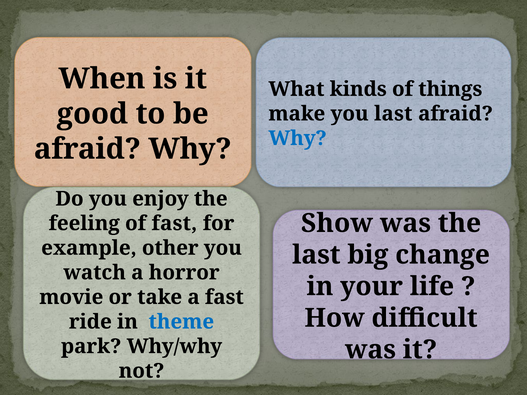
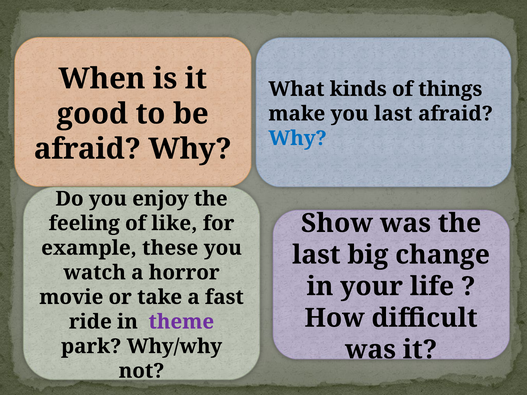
of fast: fast -> like
other: other -> these
theme colour: blue -> purple
